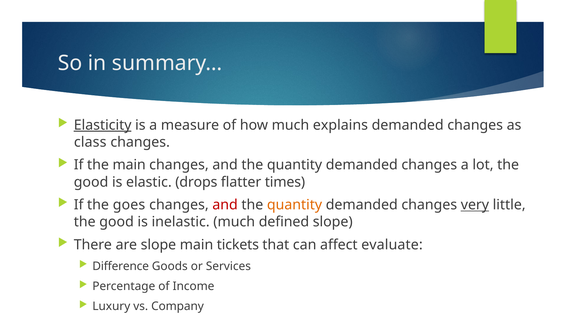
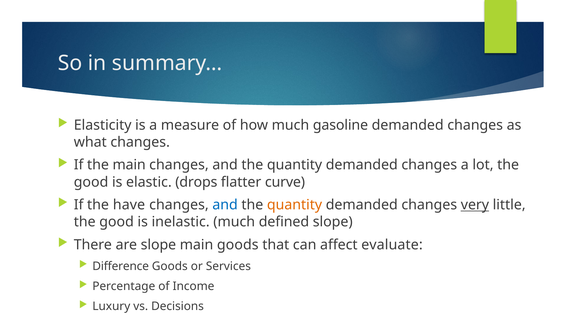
Elasticity underline: present -> none
explains: explains -> gasoline
class: class -> what
times: times -> curve
goes: goes -> have
and at (225, 205) colour: red -> blue
main tickets: tickets -> goods
Company: Company -> Decisions
